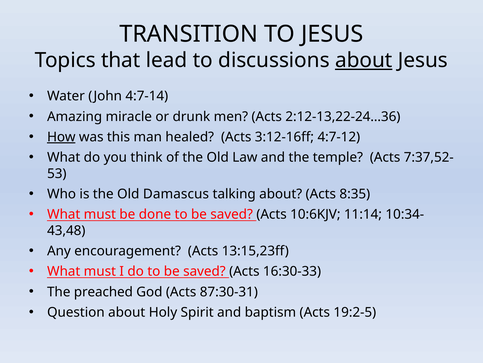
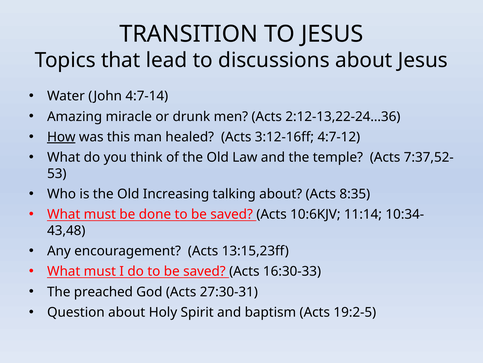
about at (364, 60) underline: present -> none
Damascus: Damascus -> Increasing
87:30-31: 87:30-31 -> 27:30-31
